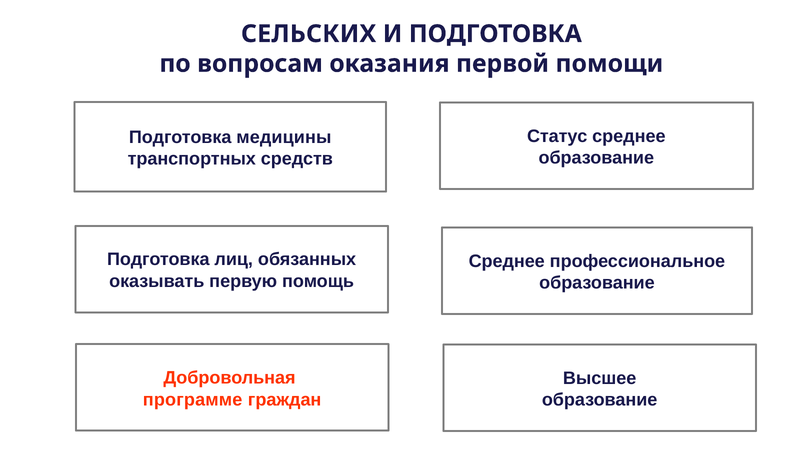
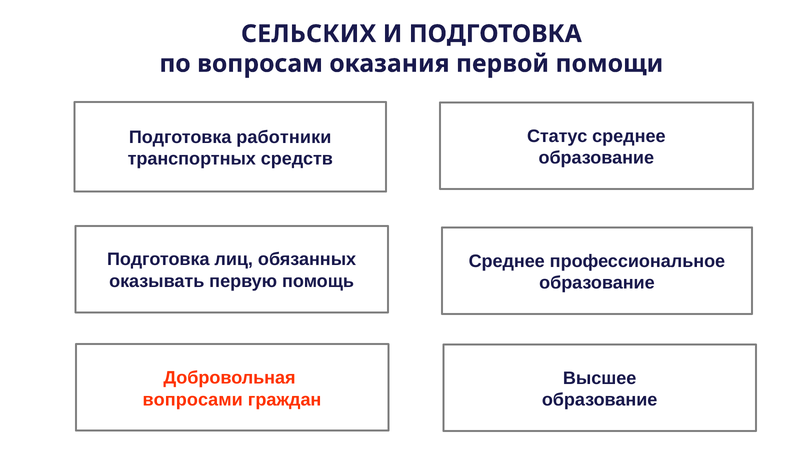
медицины: медицины -> работники
программе: программе -> вопросами
